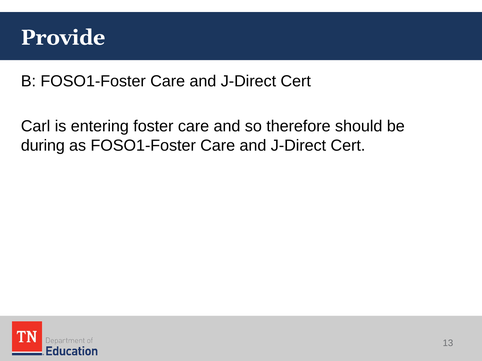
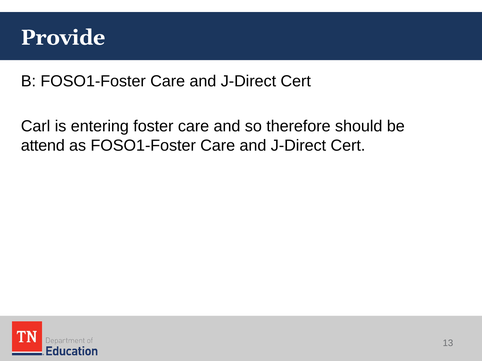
during: during -> attend
